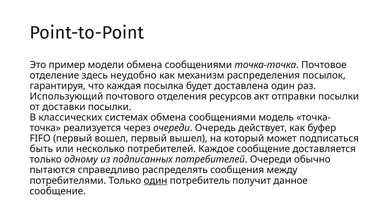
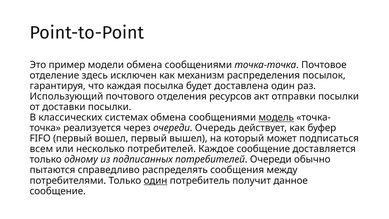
неудобно: неудобно -> исключен
модель underline: none -> present
быть: быть -> всем
